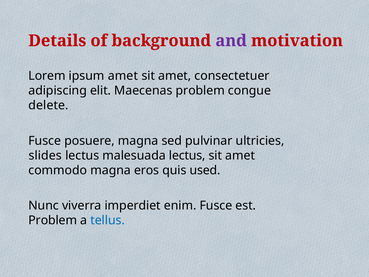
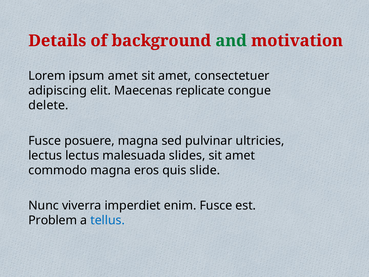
and colour: purple -> green
Maecenas problem: problem -> replicate
slides at (45, 155): slides -> lectus
malesuada lectus: lectus -> slides
used: used -> slide
